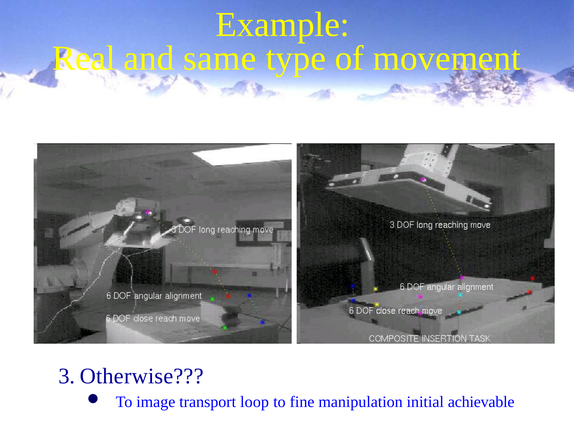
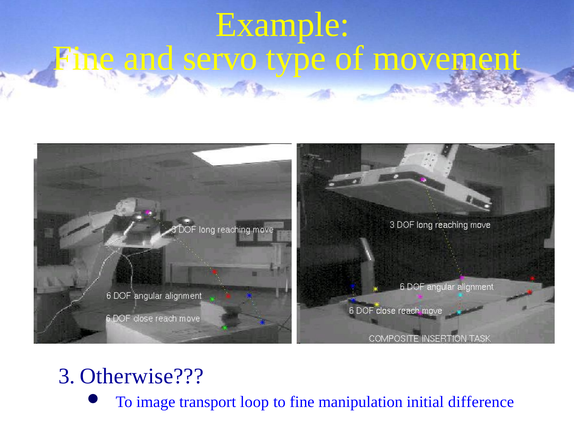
Real at (84, 58): Real -> Fine
same: same -> servo
achievable: achievable -> difference
